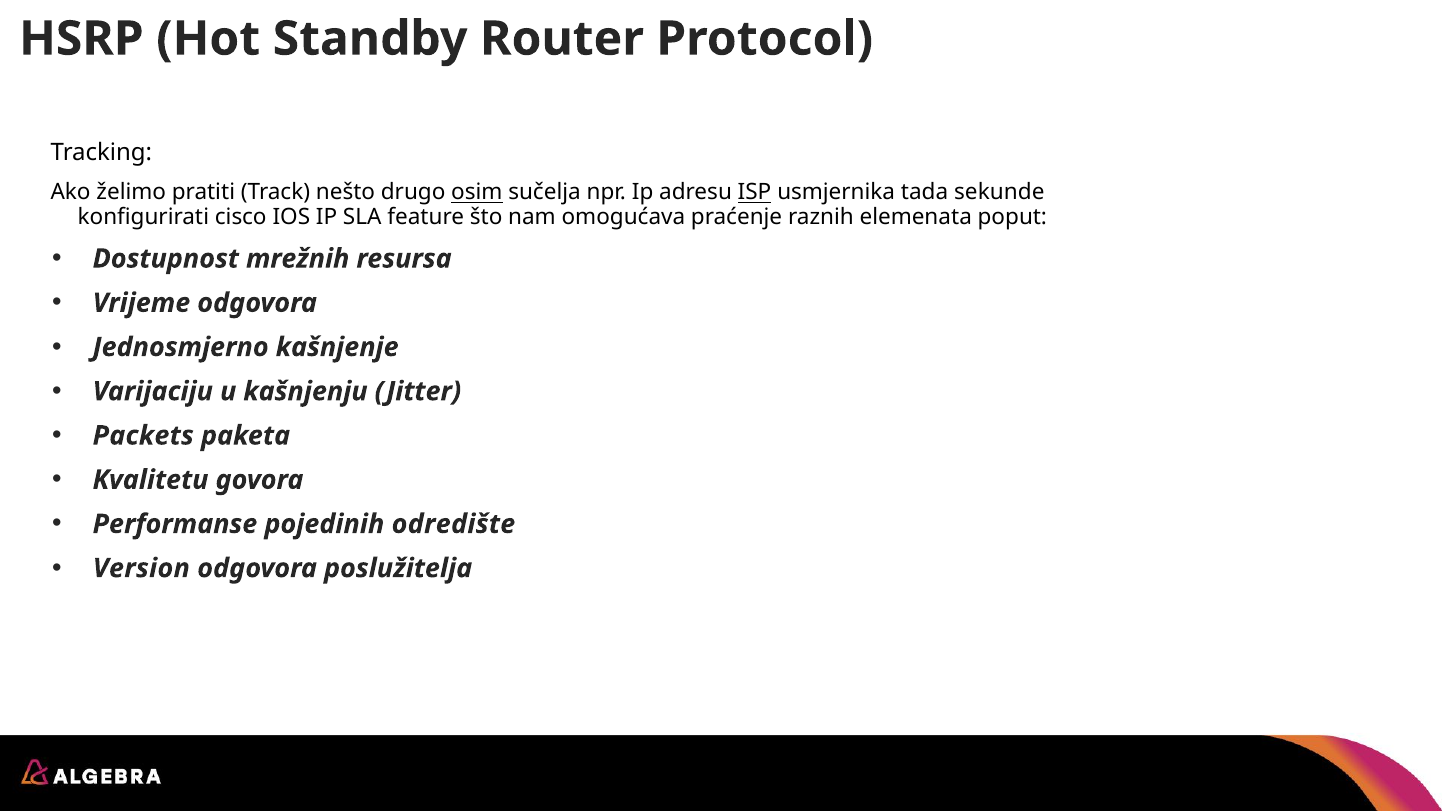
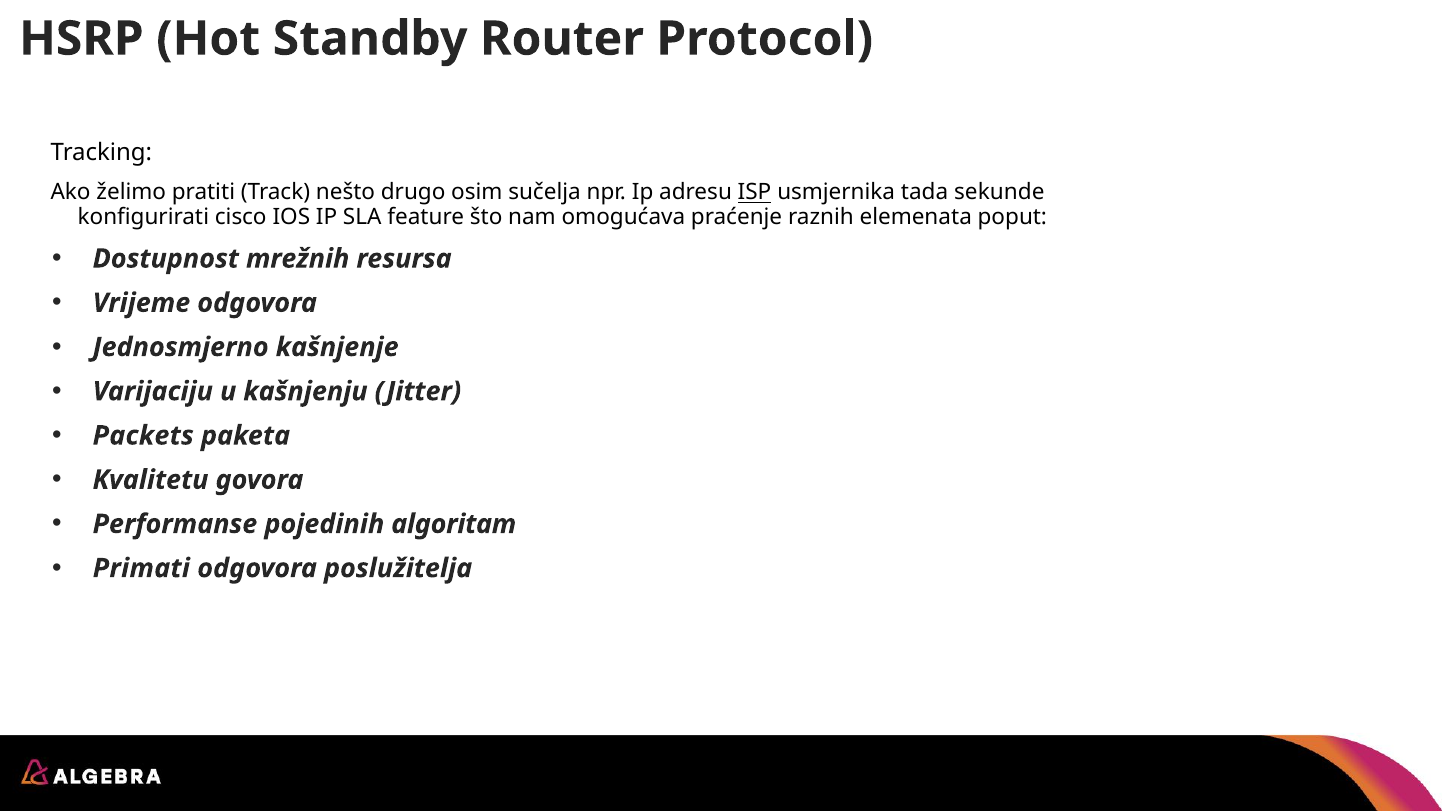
osim underline: present -> none
odredište: odredište -> algoritam
Version: Version -> Primati
